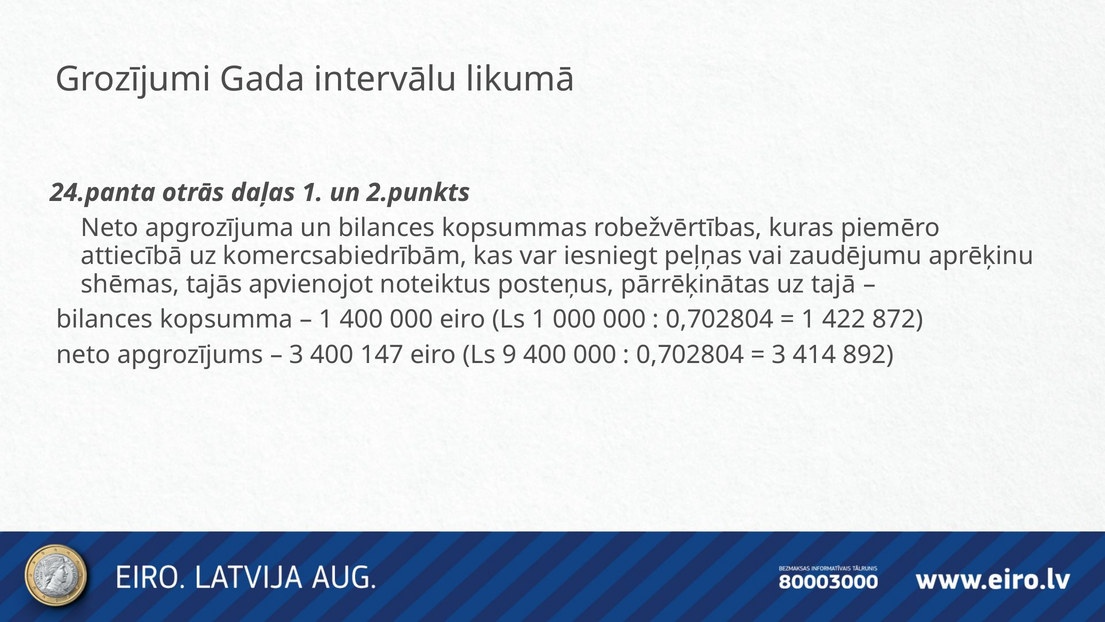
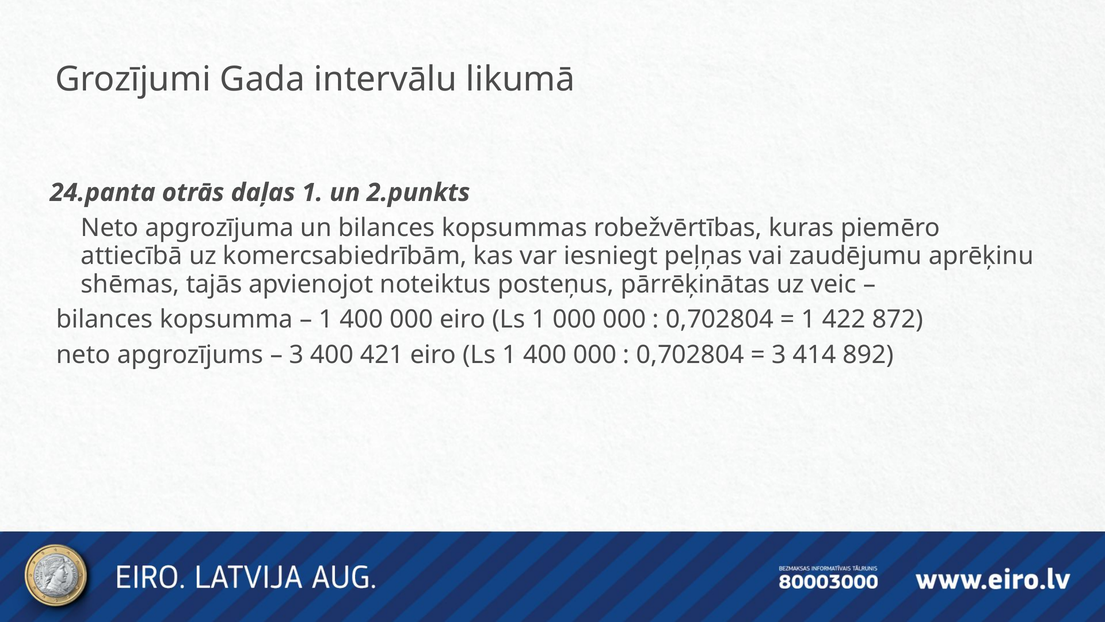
tajā: tajā -> veic
147: 147 -> 421
9 at (509, 355): 9 -> 1
